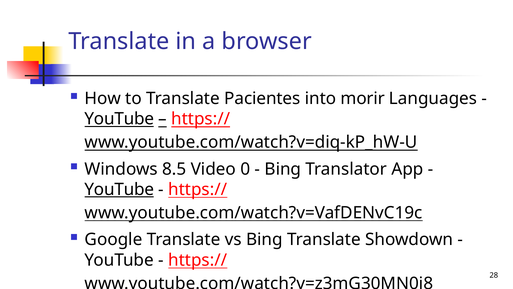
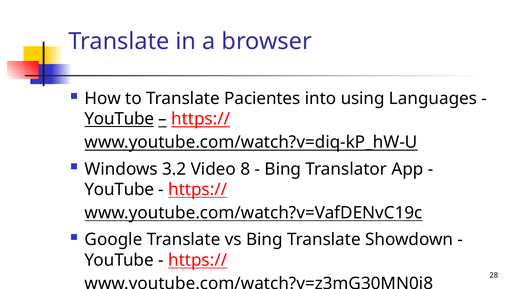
morir: morir -> using
8.5: 8.5 -> 3.2
0: 0 -> 8
YouTube at (119, 189) underline: present -> none
